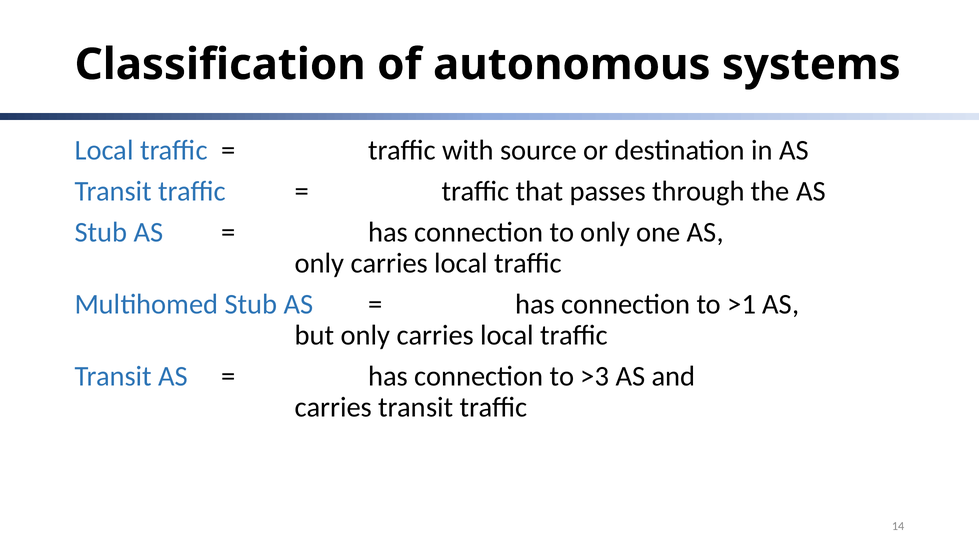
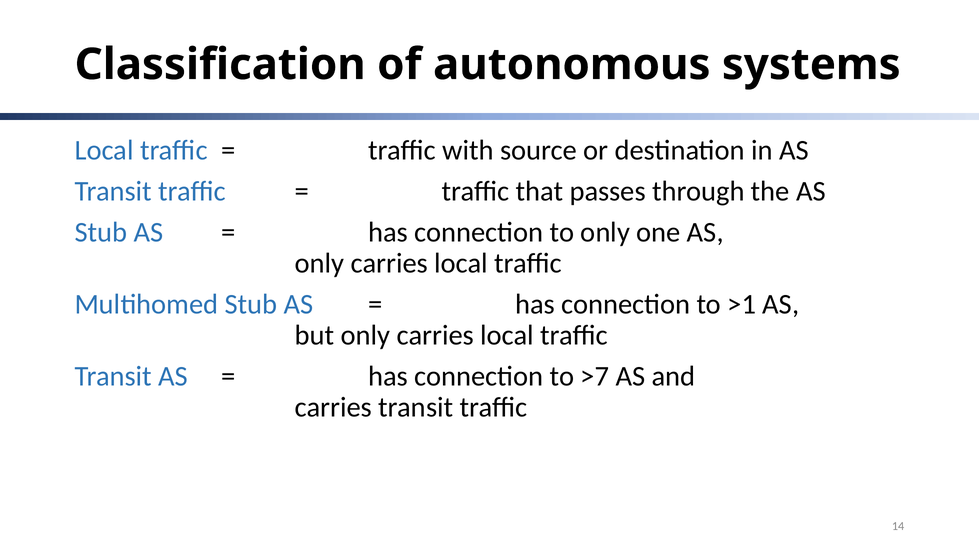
>3: >3 -> >7
